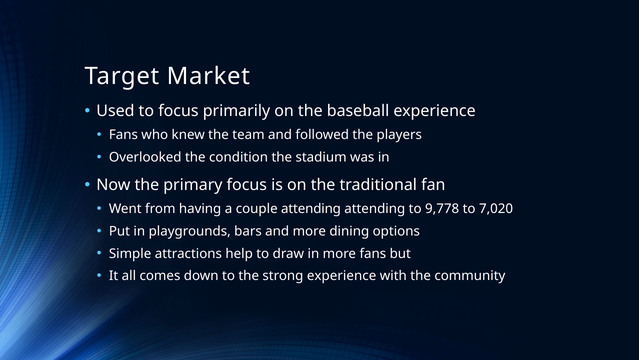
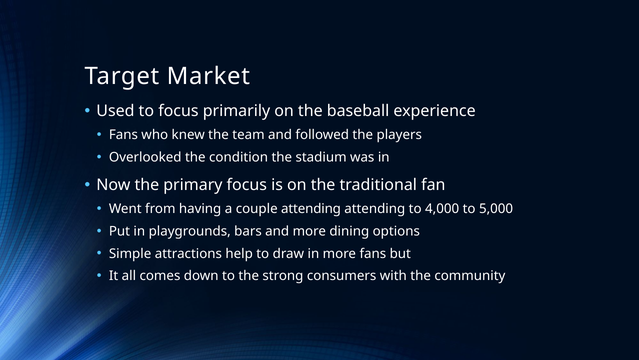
9,778: 9,778 -> 4,000
7,020: 7,020 -> 5,000
strong experience: experience -> consumers
